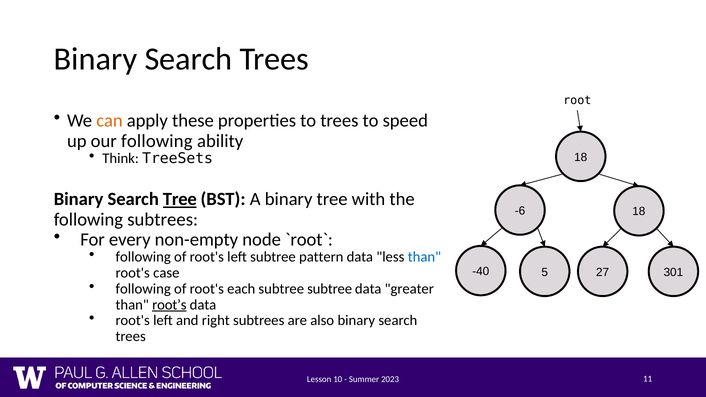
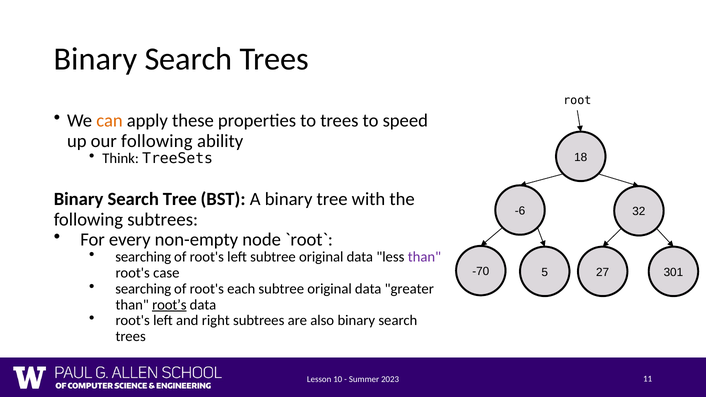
Tree at (180, 199) underline: present -> none
-6 18: 18 -> 32
following at (143, 257): following -> searching
left subtree pattern: pattern -> original
than at (424, 257) colour: blue -> purple
-40: -40 -> -70
following at (143, 289): following -> searching
subtree at (330, 289): subtree -> original
